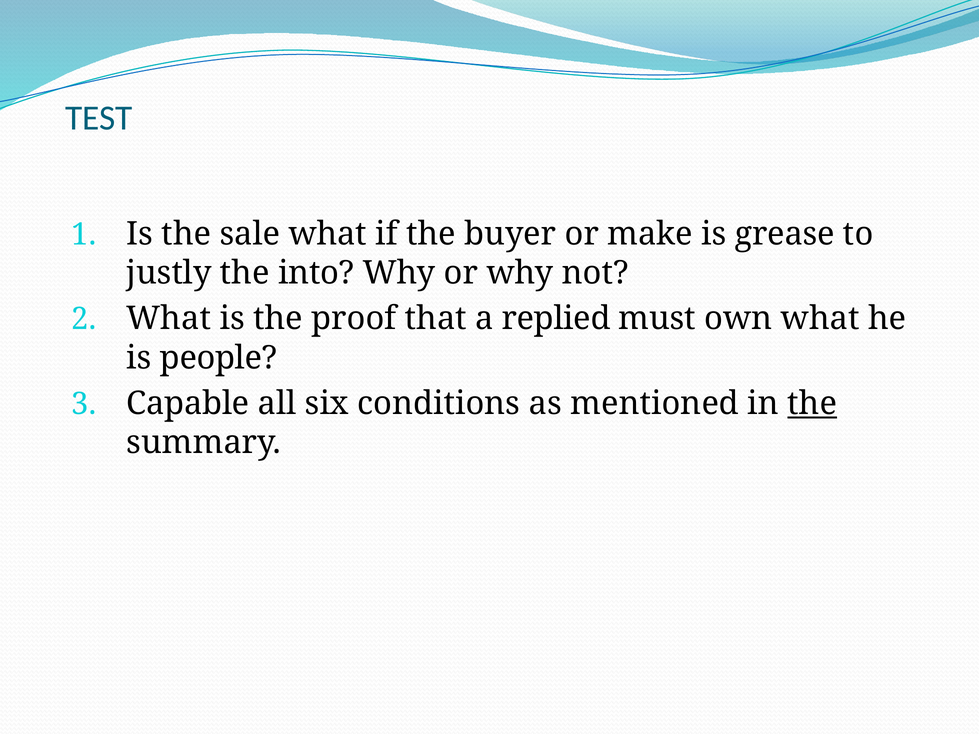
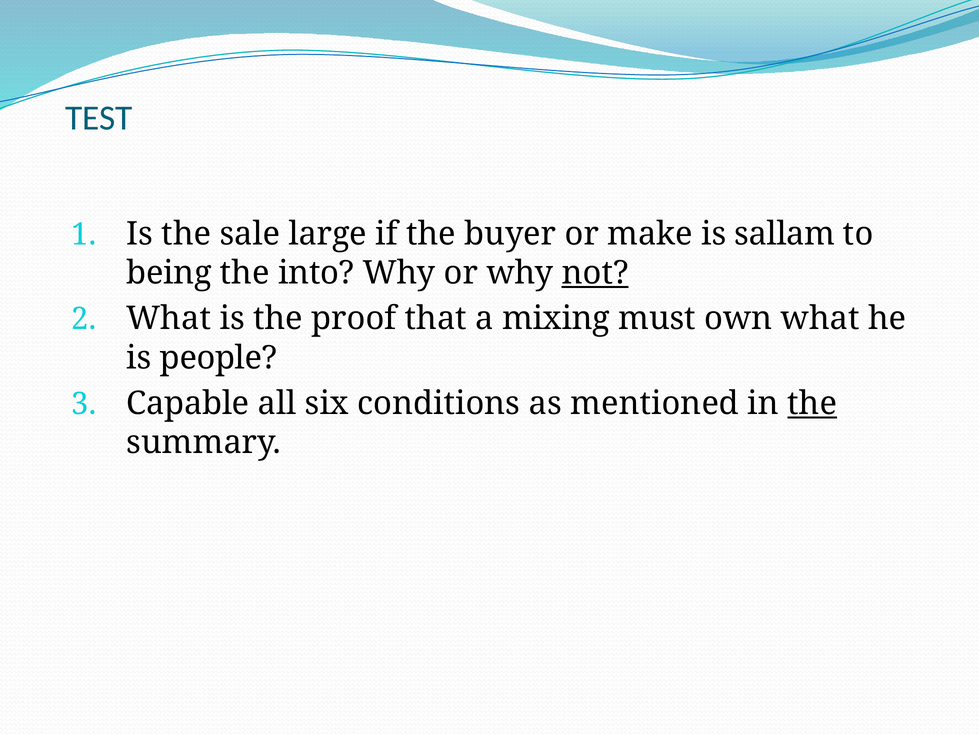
sale what: what -> large
grease: grease -> sallam
justly: justly -> being
not underline: none -> present
replied: replied -> mixing
